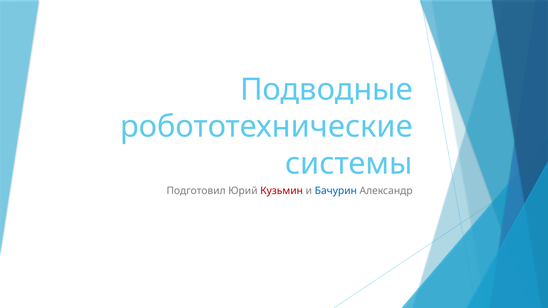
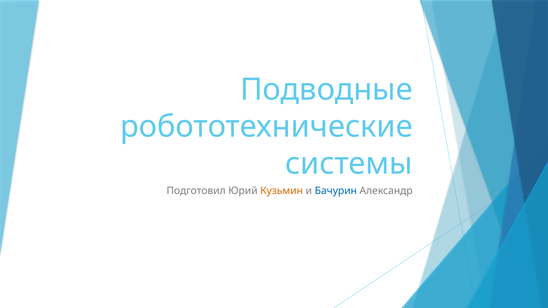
Кузьмин colour: red -> orange
